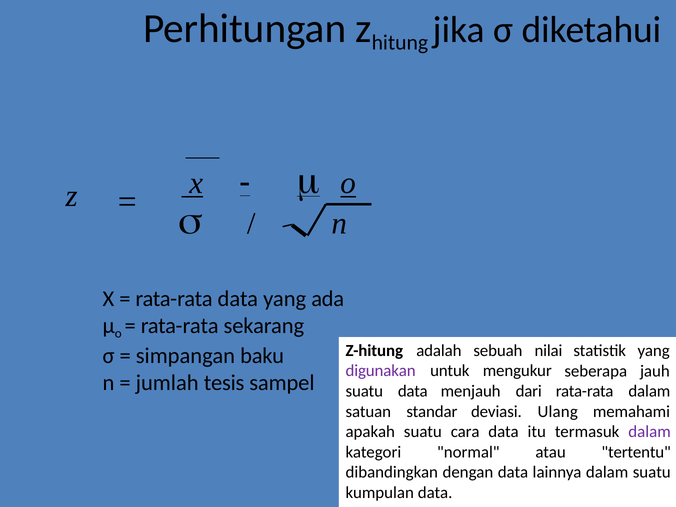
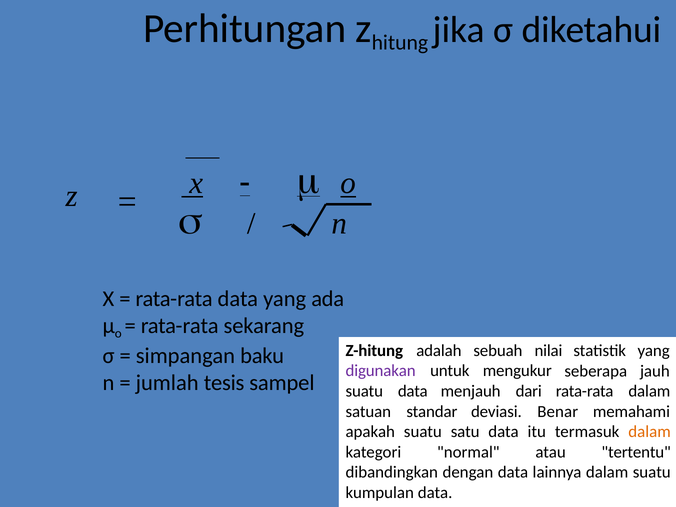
Ulang: Ulang -> Benar
cara: cara -> satu
dalam at (650, 432) colour: purple -> orange
